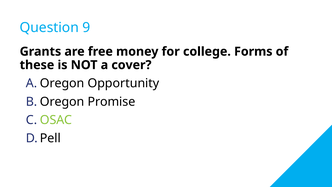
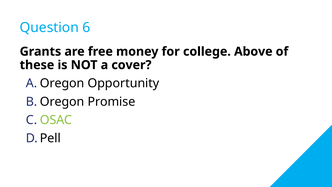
9: 9 -> 6
Forms: Forms -> Above
